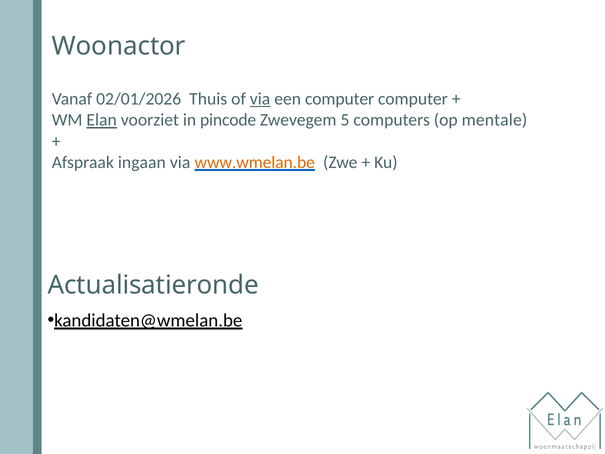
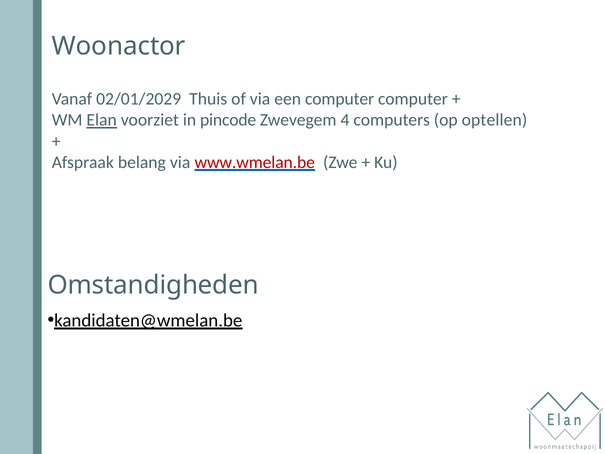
02/01/2026: 02/01/2026 -> 02/01/2029
via at (260, 99) underline: present -> none
5: 5 -> 4
mentale: mentale -> optellen
ingaan: ingaan -> belang
www.wmelan.be colour: orange -> red
Actualisatieronde: Actualisatieronde -> Omstandigheden
